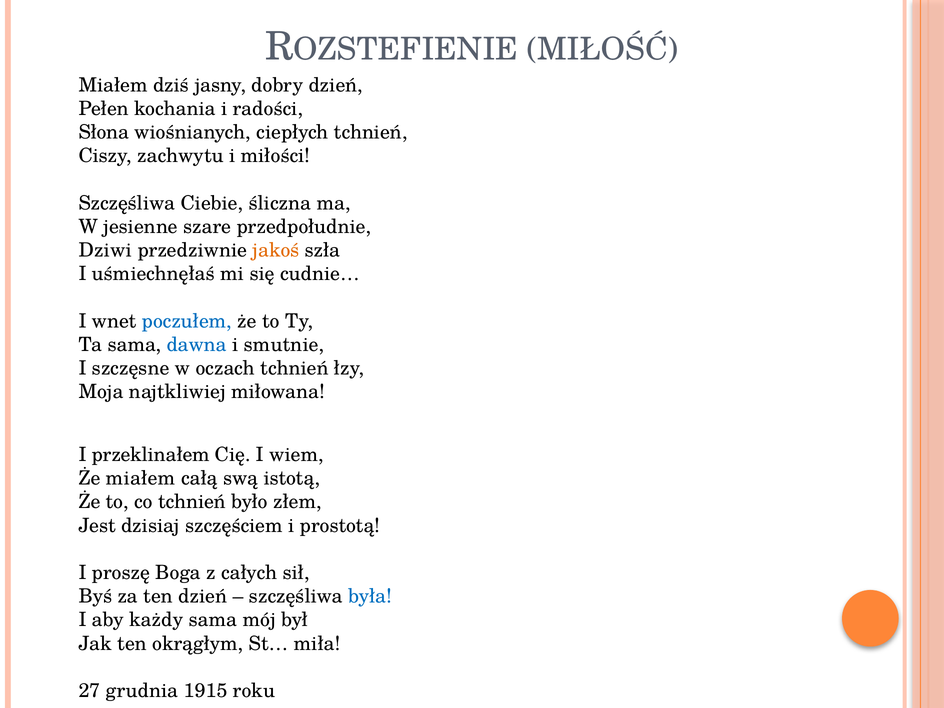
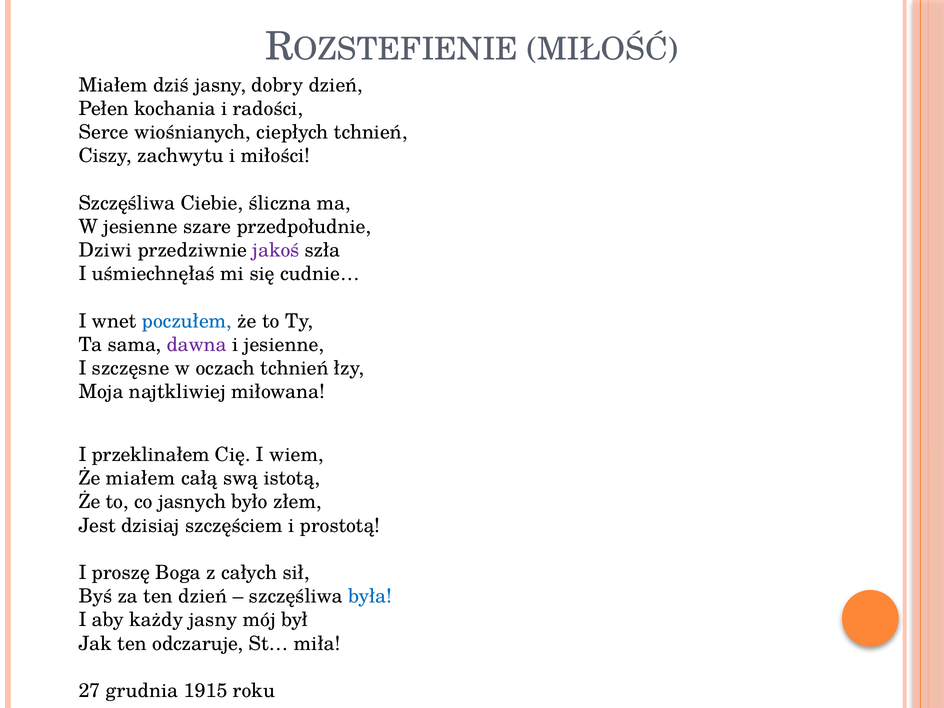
Słona: Słona -> Serce
jakoś colour: orange -> purple
dawna colour: blue -> purple
i smutnie: smutnie -> jesienne
co tchnień: tchnień -> jasnych
każdy sama: sama -> jasny
okrągłym: okrągłym -> odczaruje
